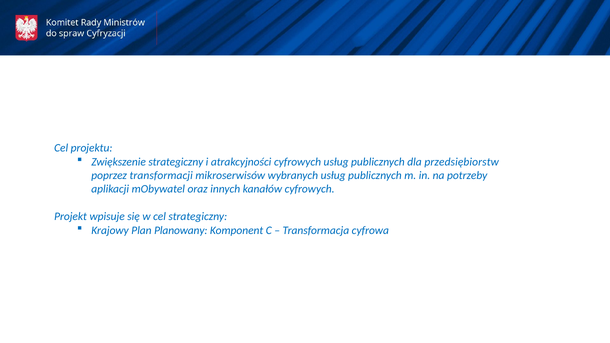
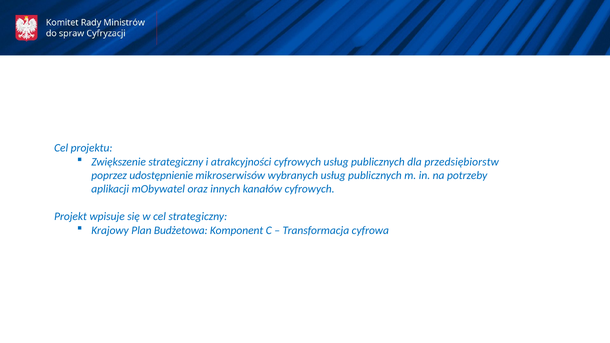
transformacji: transformacji -> udostępnienie
Planowany: Planowany -> Budżetowa
